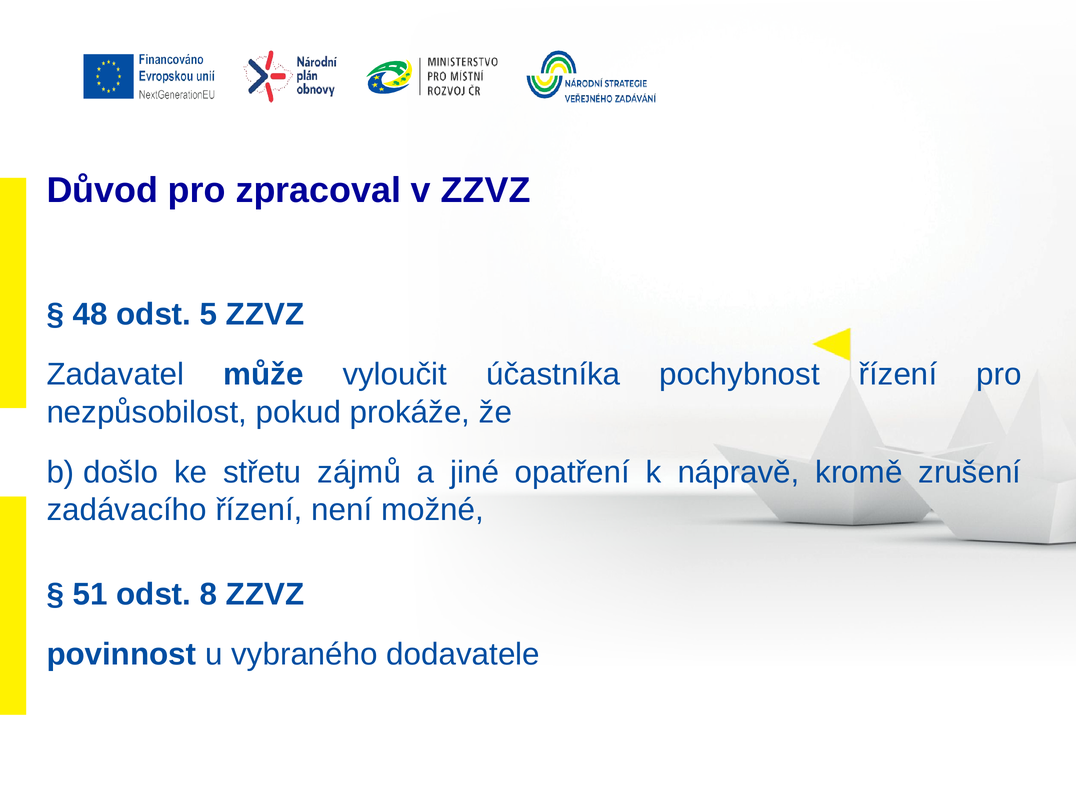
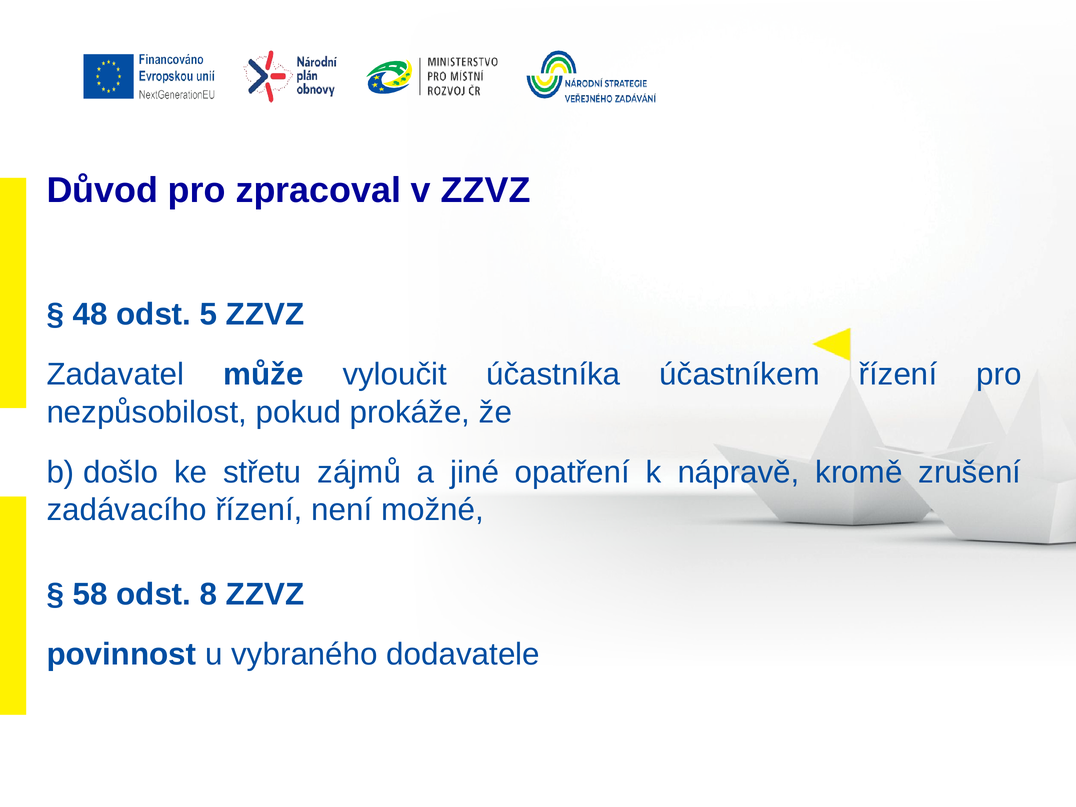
pochybnost: pochybnost -> účastníkem
51: 51 -> 58
